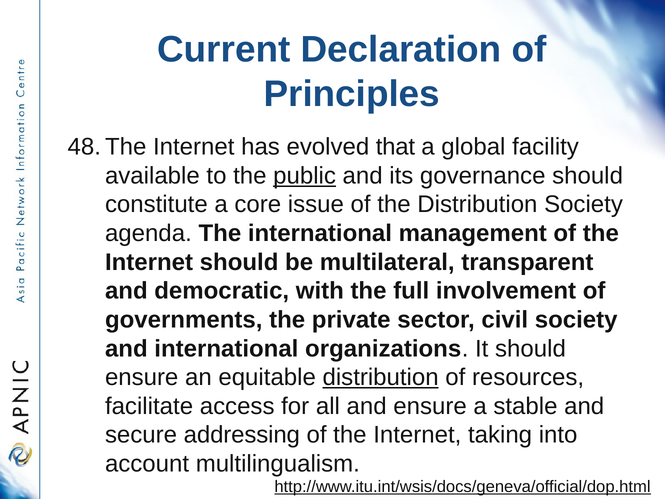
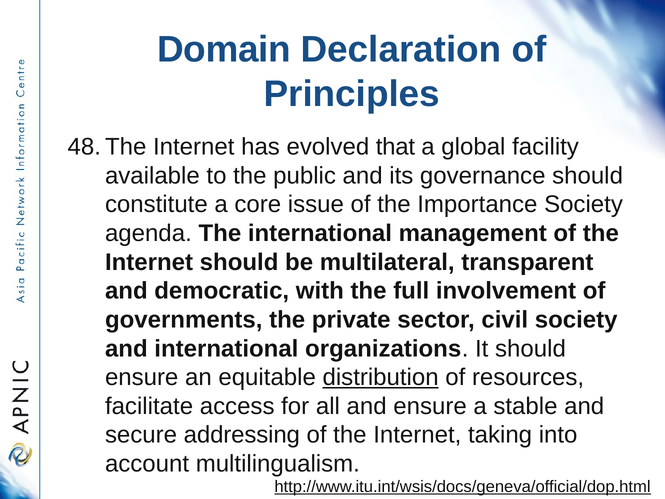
Current: Current -> Domain
public underline: present -> none
the Distribution: Distribution -> Importance
